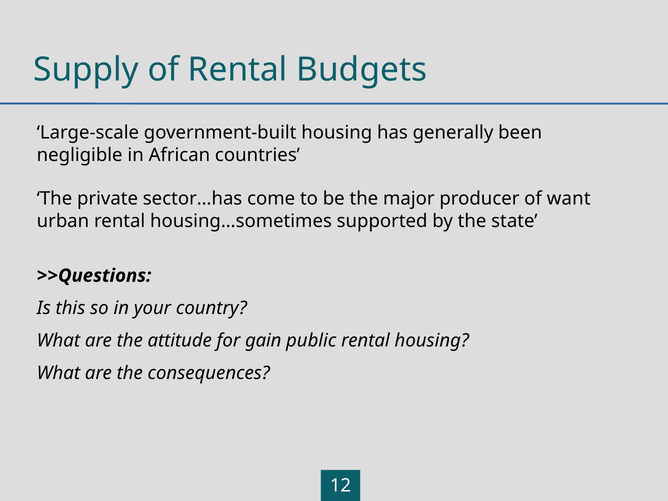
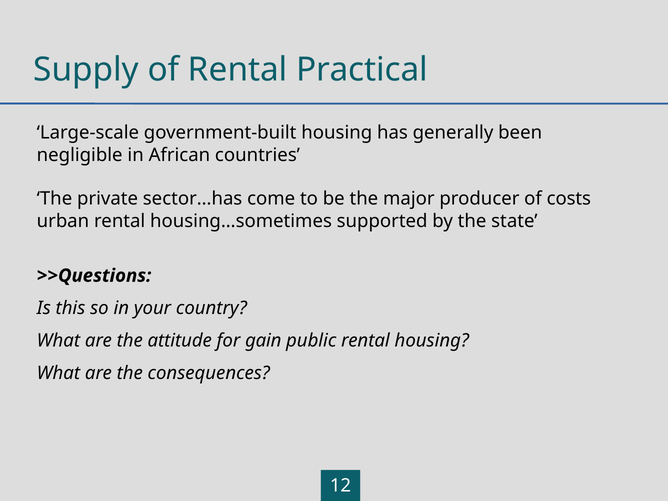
Budgets: Budgets -> Practical
want: want -> costs
